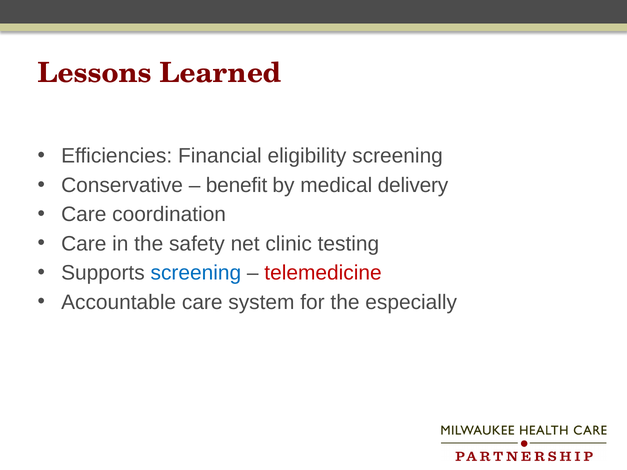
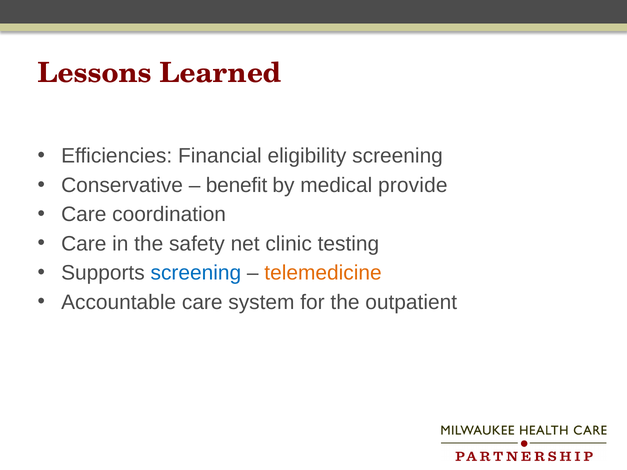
delivery: delivery -> provide
telemedicine colour: red -> orange
especially: especially -> outpatient
